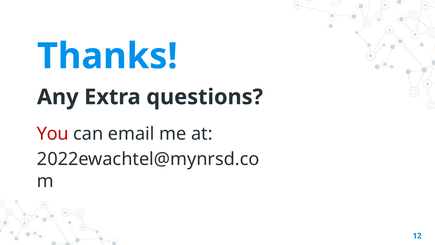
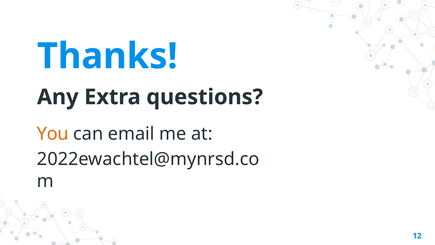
You colour: red -> orange
